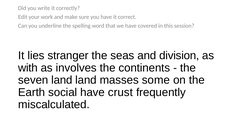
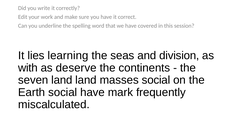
stranger: stranger -> learning
involves: involves -> deserve
masses some: some -> social
crust: crust -> mark
